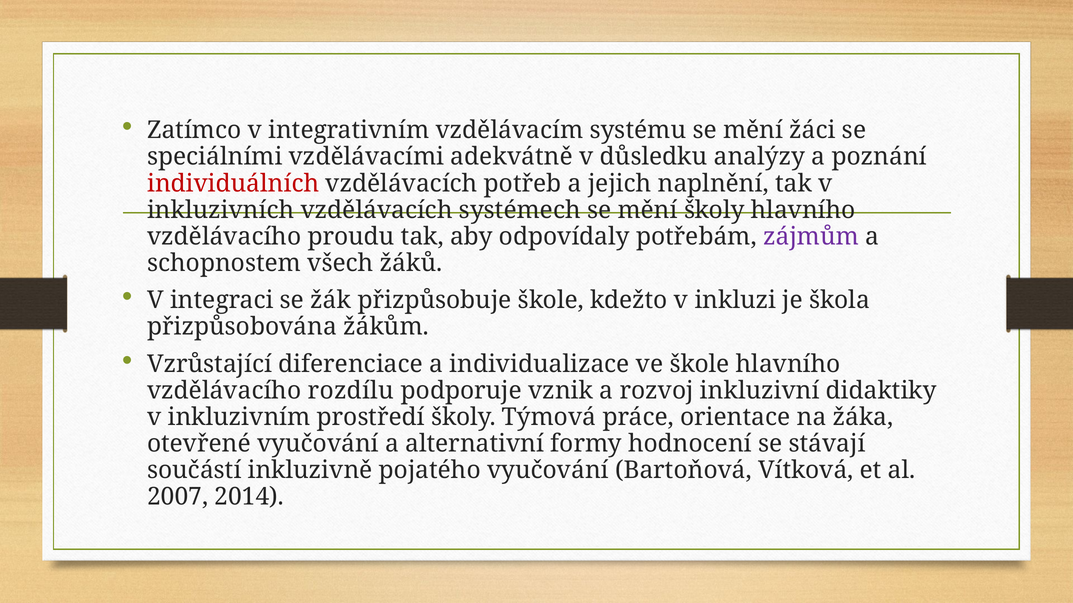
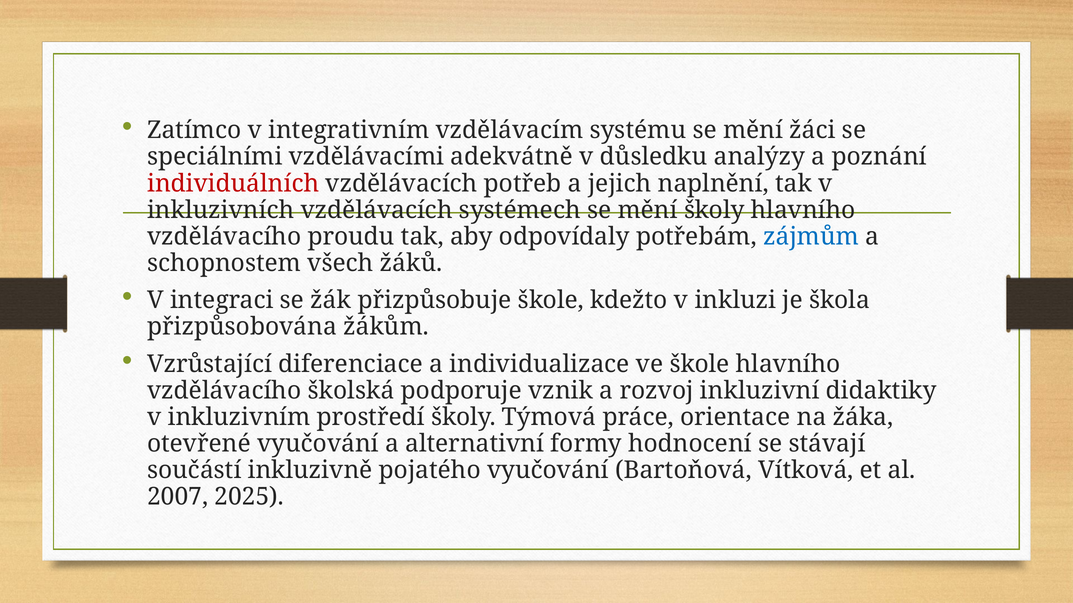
zájmům colour: purple -> blue
rozdílu: rozdílu -> školská
2014: 2014 -> 2025
